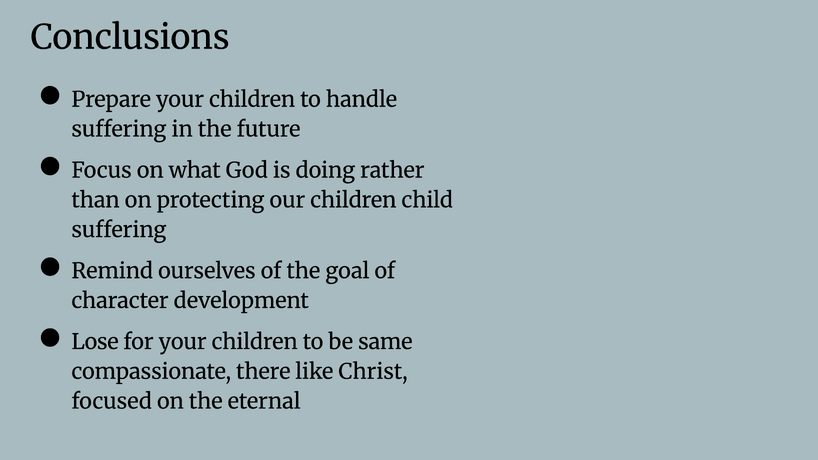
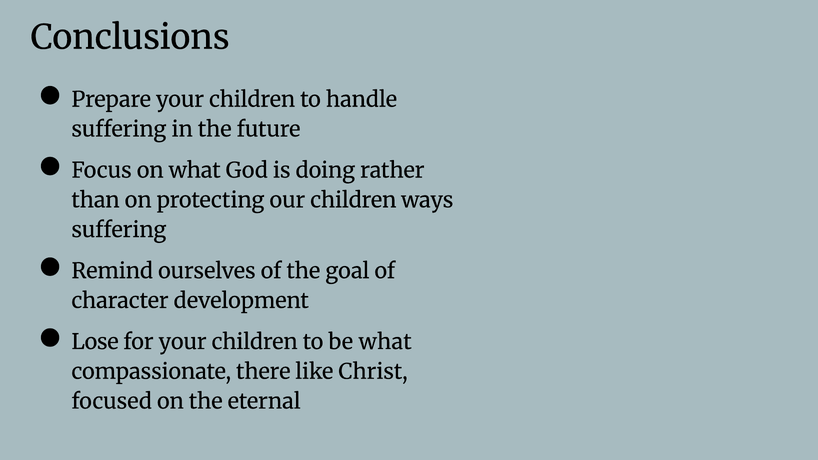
child: child -> ways
be same: same -> what
